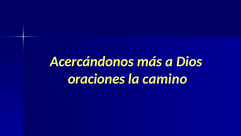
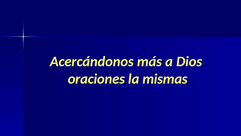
camino: camino -> mismas
